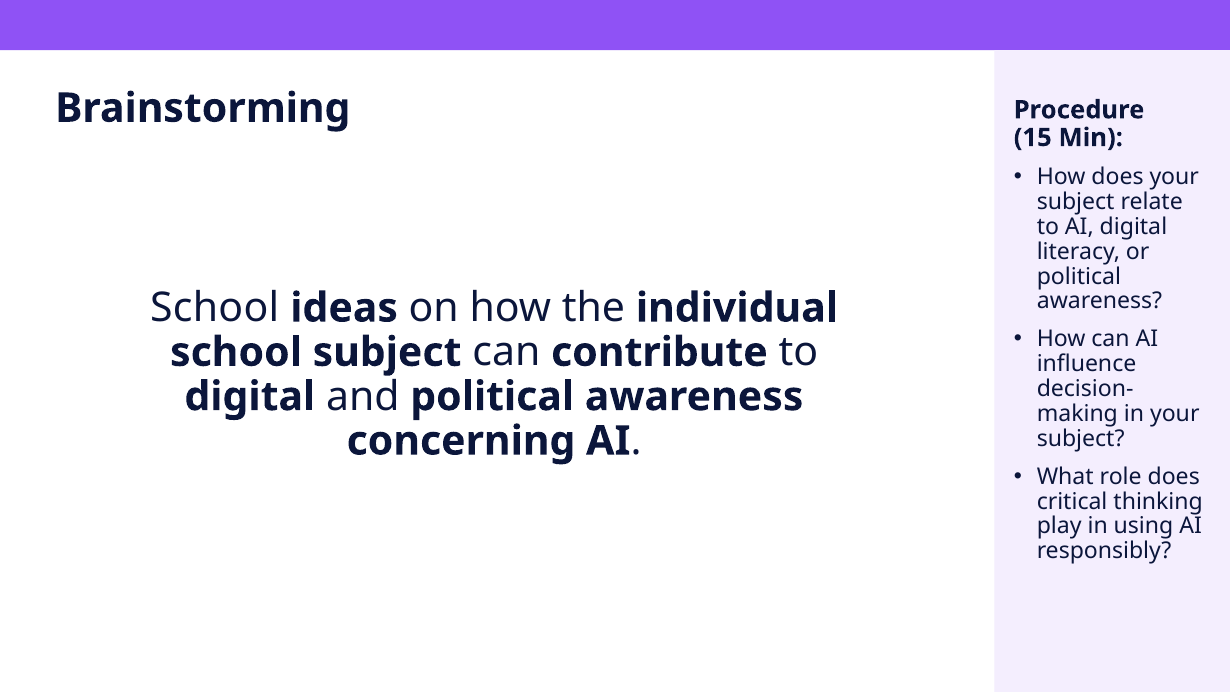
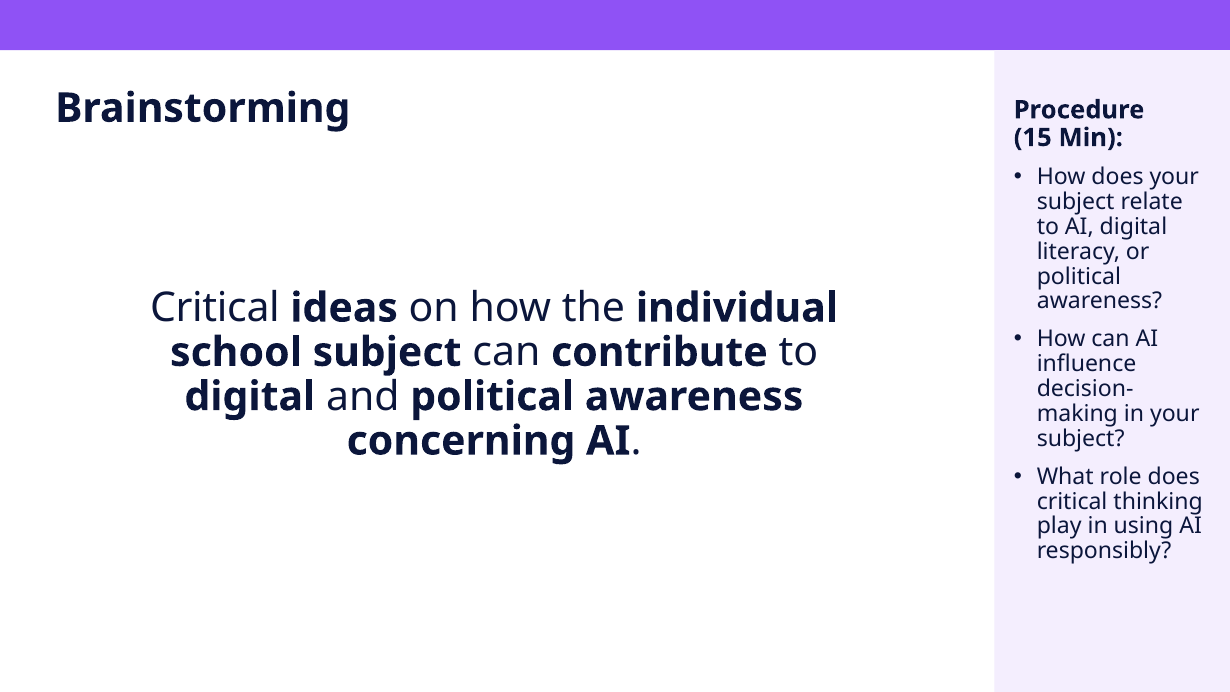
School at (215, 308): School -> Critical
